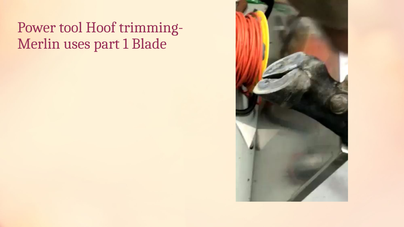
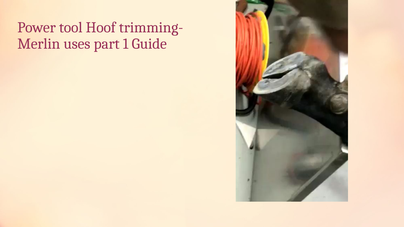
Blade: Blade -> Guide
